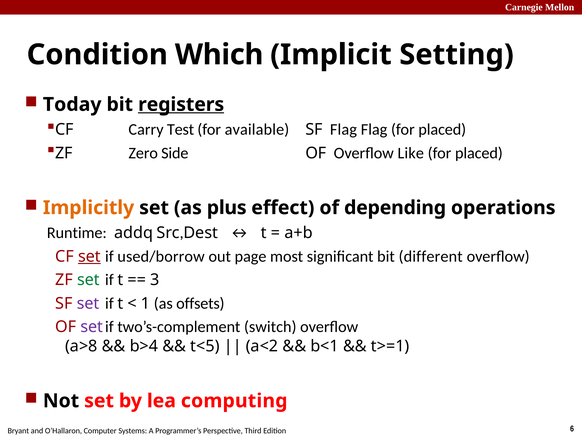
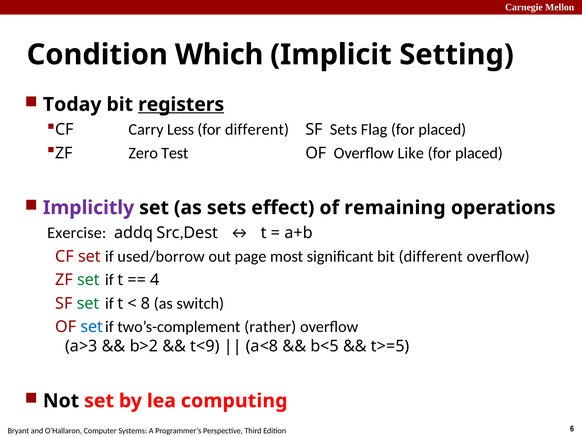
Test: Test -> Less
for available: available -> different
SF Flag: Flag -> Sets
Side: Side -> Test
Implicitly colour: orange -> purple
as plus: plus -> sets
depending: depending -> remaining
Runtime: Runtime -> Exercise
set at (89, 256) underline: present -> none
3: 3 -> 4
set at (88, 303) colour: purple -> green
1: 1 -> 8
offsets: offsets -> switch
set at (92, 326) colour: purple -> blue
switch: switch -> rather
a>8: a>8 -> a>3
b>4: b>4 -> b>2
t<5: t<5 -> t<9
a<2: a<2 -> a<8
b<1: b<1 -> b<5
t>=1: t>=1 -> t>=5
